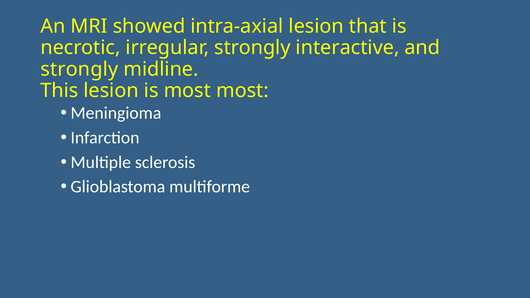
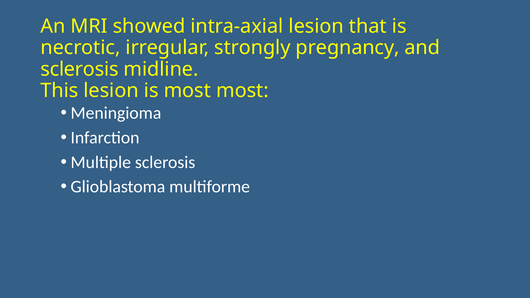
interactive: interactive -> pregnancy
strongly at (79, 69): strongly -> sclerosis
